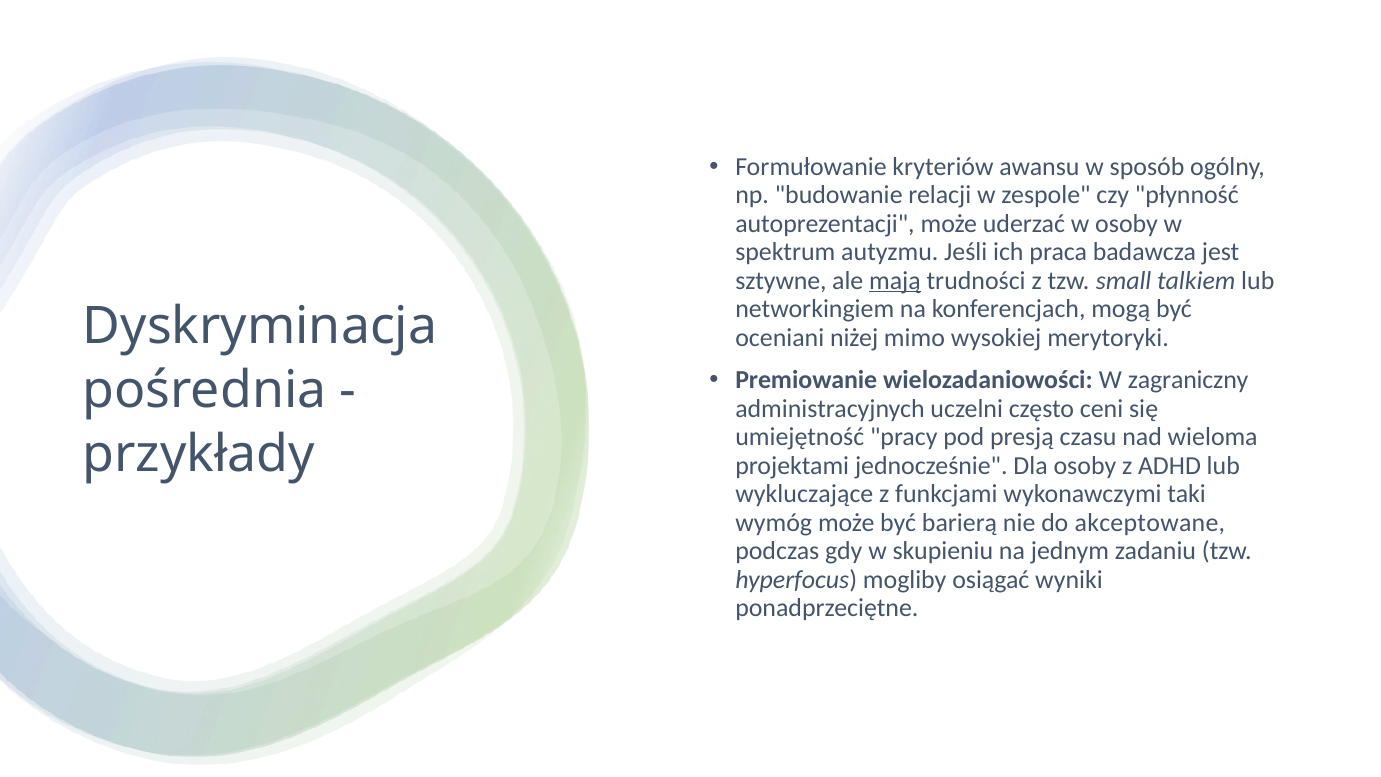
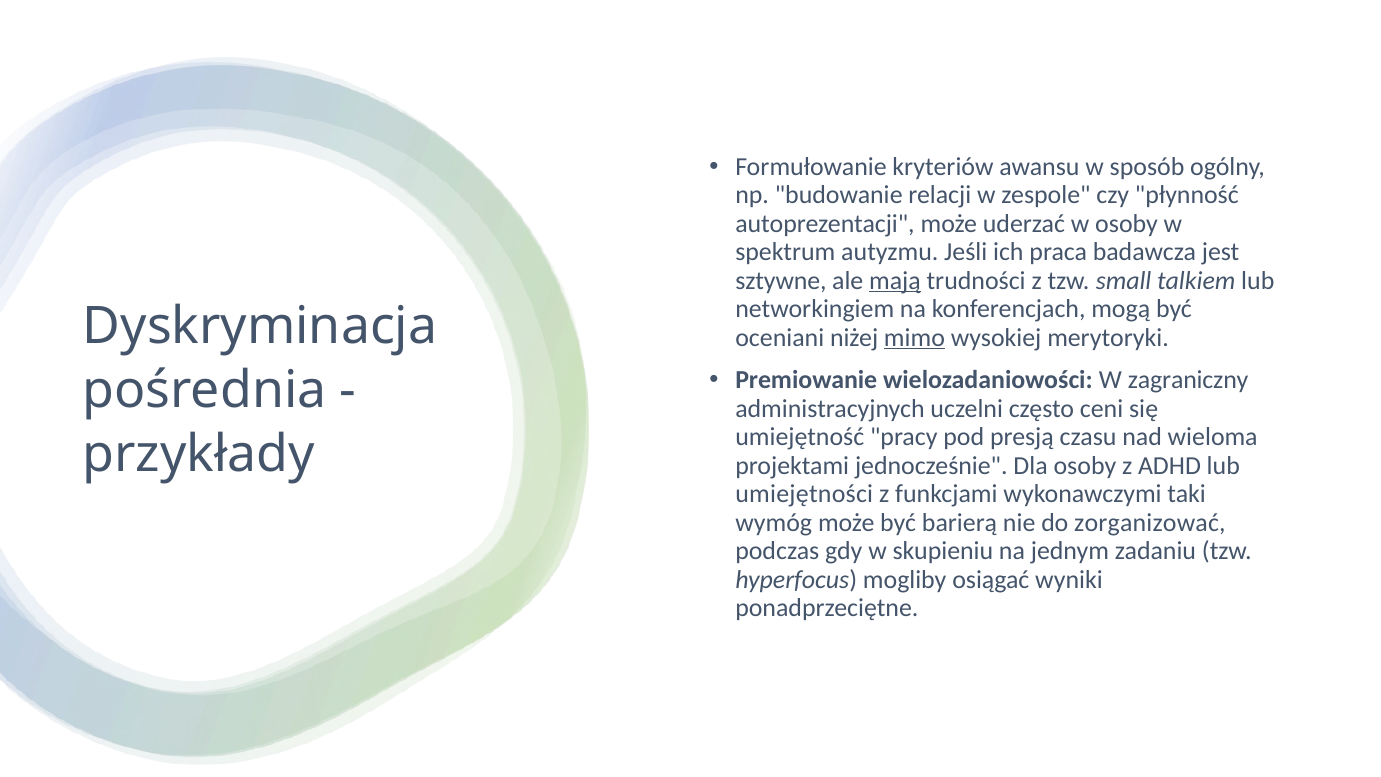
mimo underline: none -> present
wykluczające: wykluczające -> umiejętności
akceptowane: akceptowane -> zorganizować
